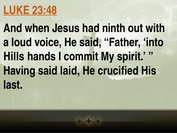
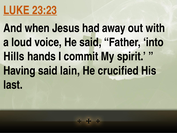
23:48: 23:48 -> 23:23
ninth: ninth -> away
laid: laid -> lain
